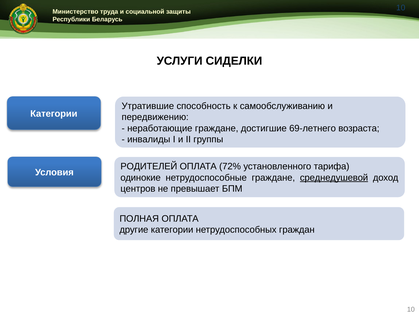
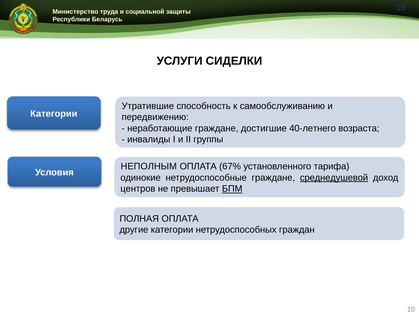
69-летнего: 69-летнего -> 40-летнего
РОДИТЕЛЕЙ: РОДИТЕЛЕЙ -> НЕПОЛНЫМ
72%: 72% -> 67%
БПМ underline: none -> present
